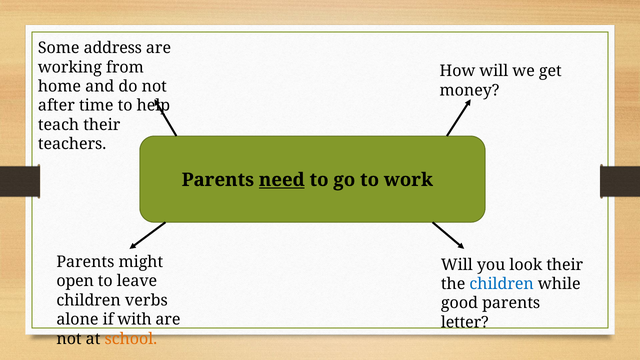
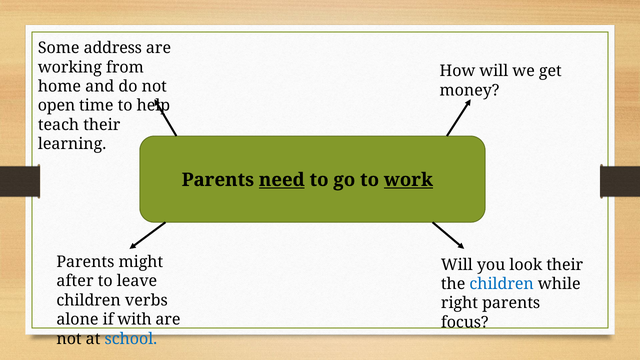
after: after -> open
teachers: teachers -> learning
work underline: none -> present
open: open -> after
good: good -> right
letter: letter -> focus
school colour: orange -> blue
